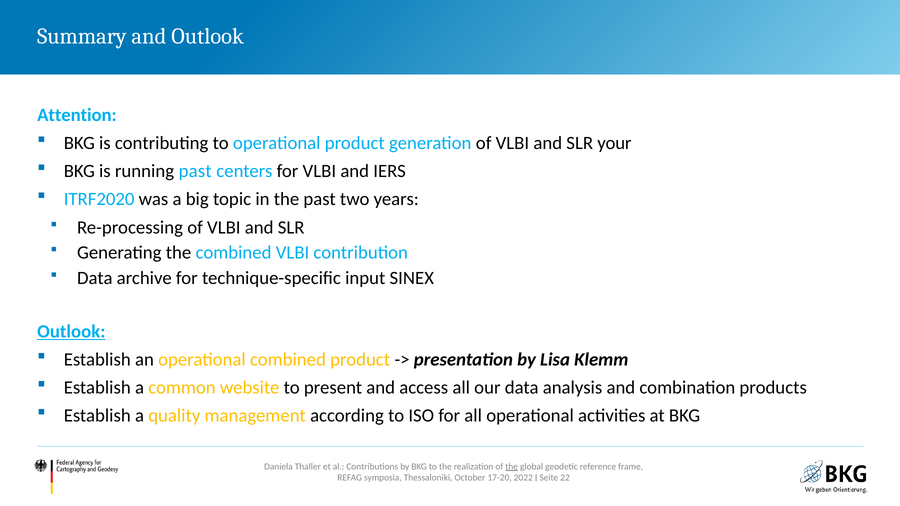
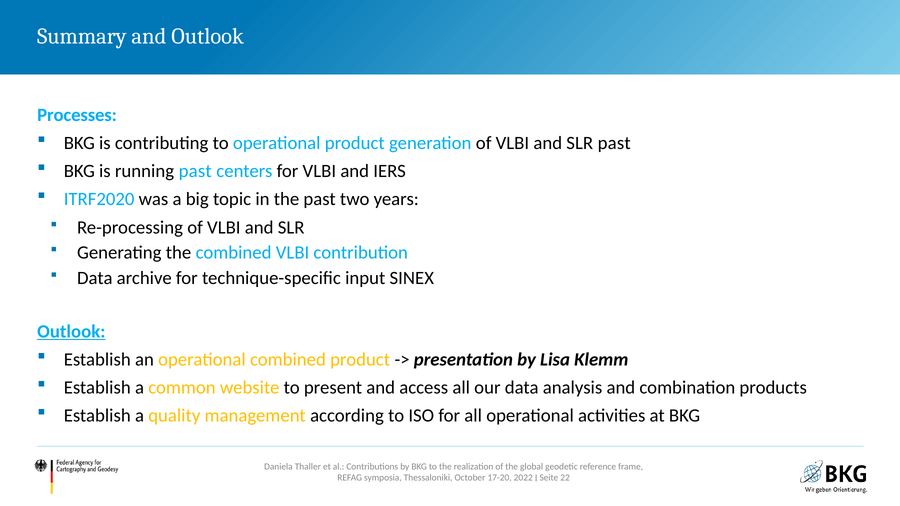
Attention: Attention -> Processes
SLR your: your -> past
the at (512, 467) underline: present -> none
